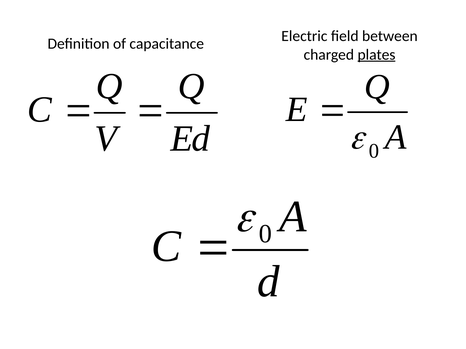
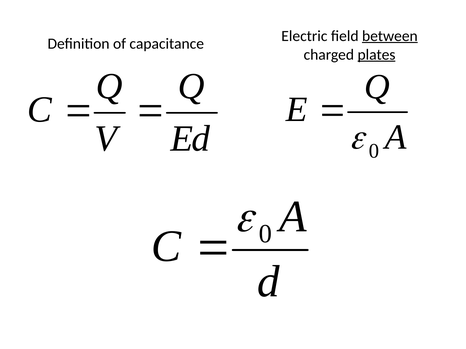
between underline: none -> present
